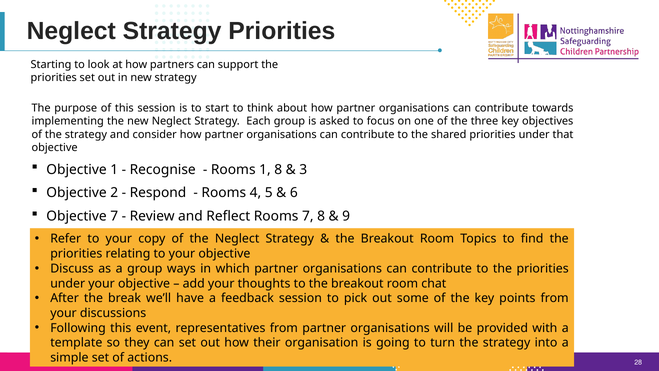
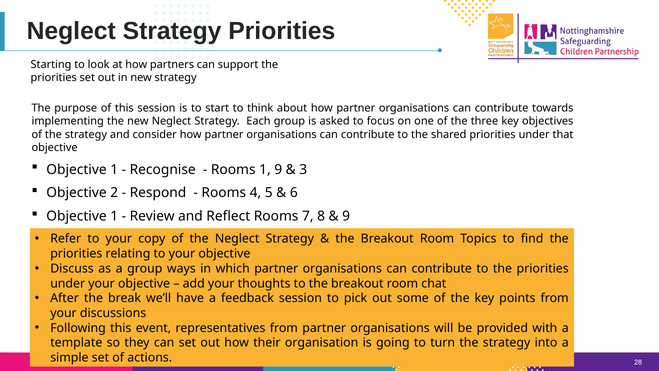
1 8: 8 -> 9
7 at (114, 216): 7 -> 1
